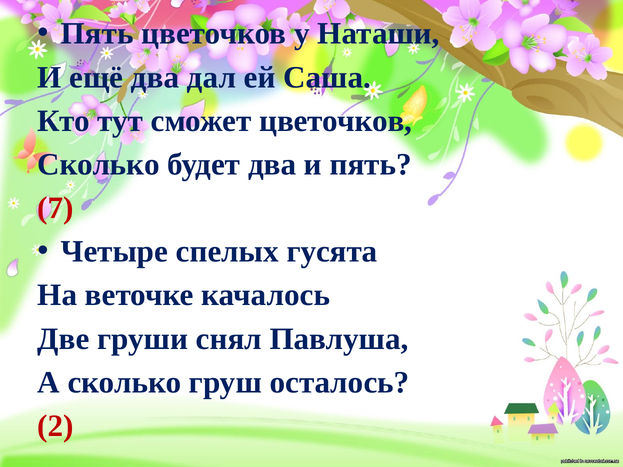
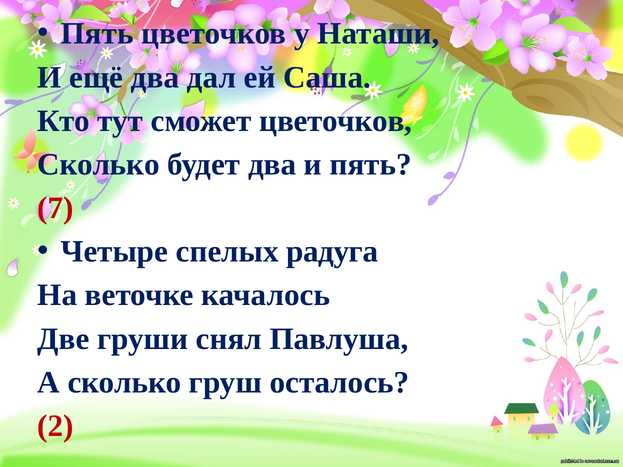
гусята: гусята -> радуга
